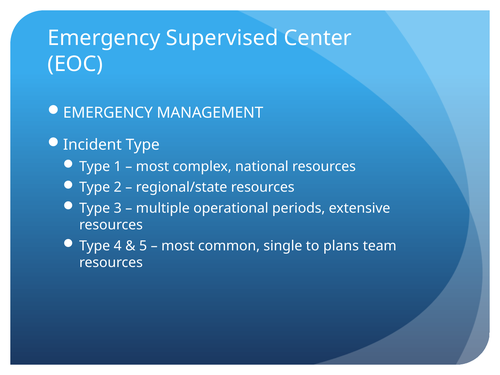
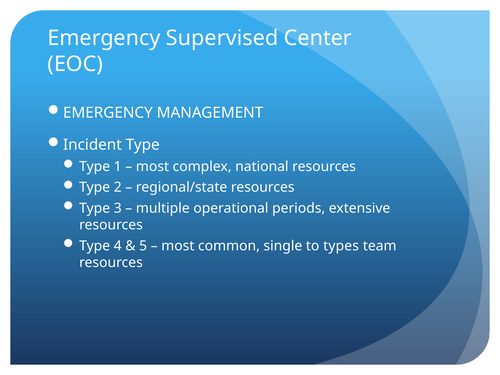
plans: plans -> types
